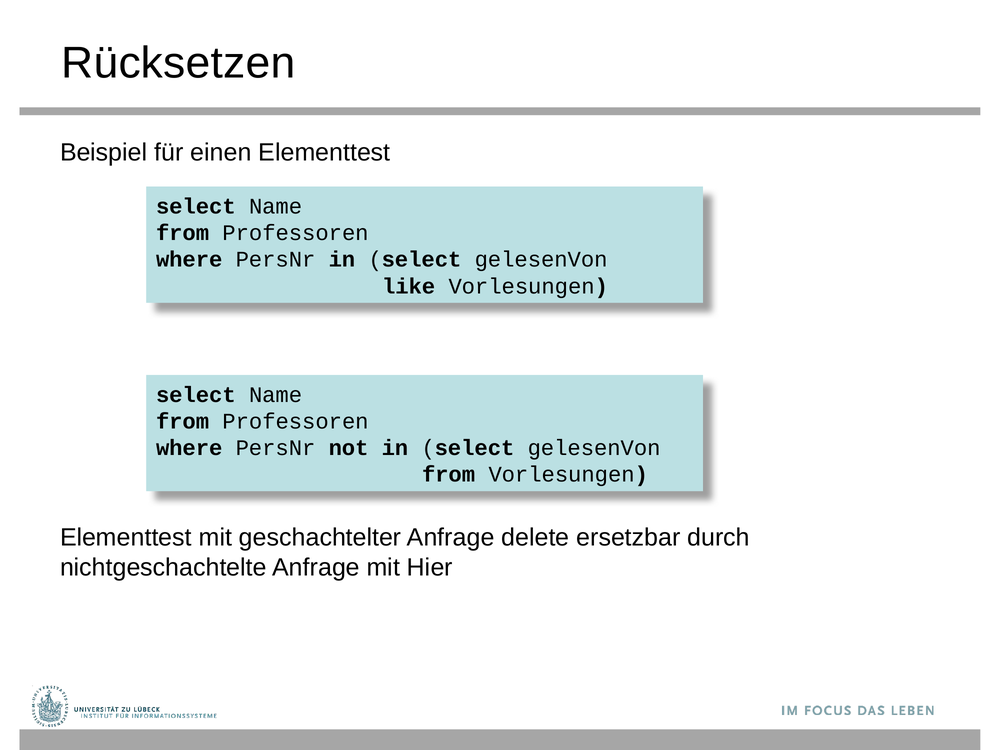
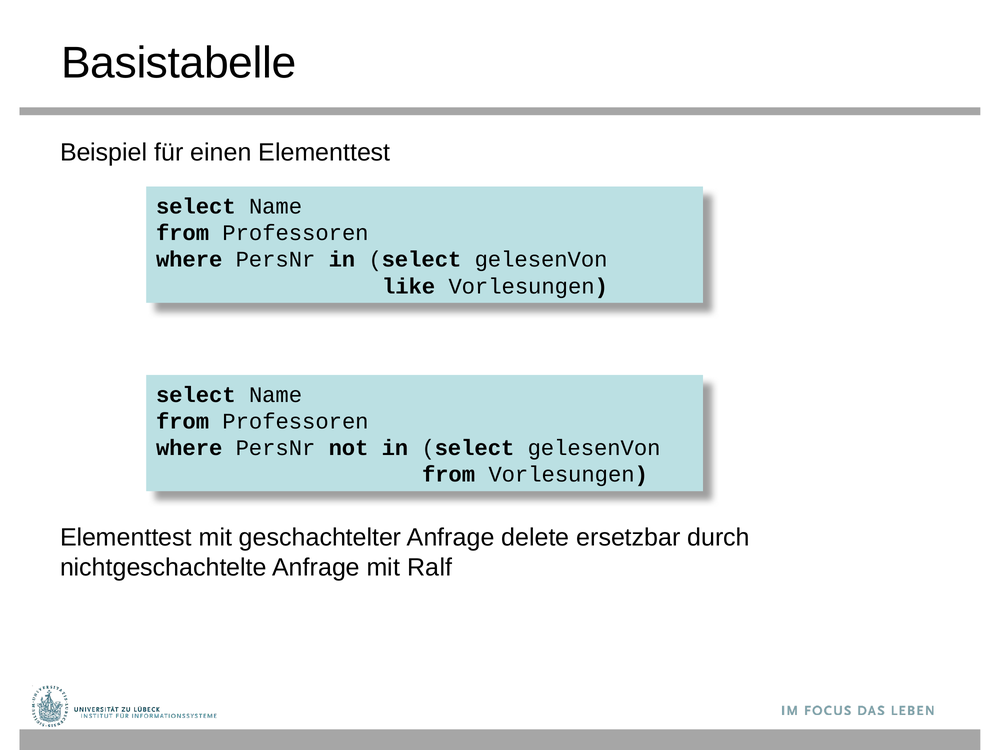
Rücksetzen: Rücksetzen -> Basistabelle
Hier: Hier -> Ralf
